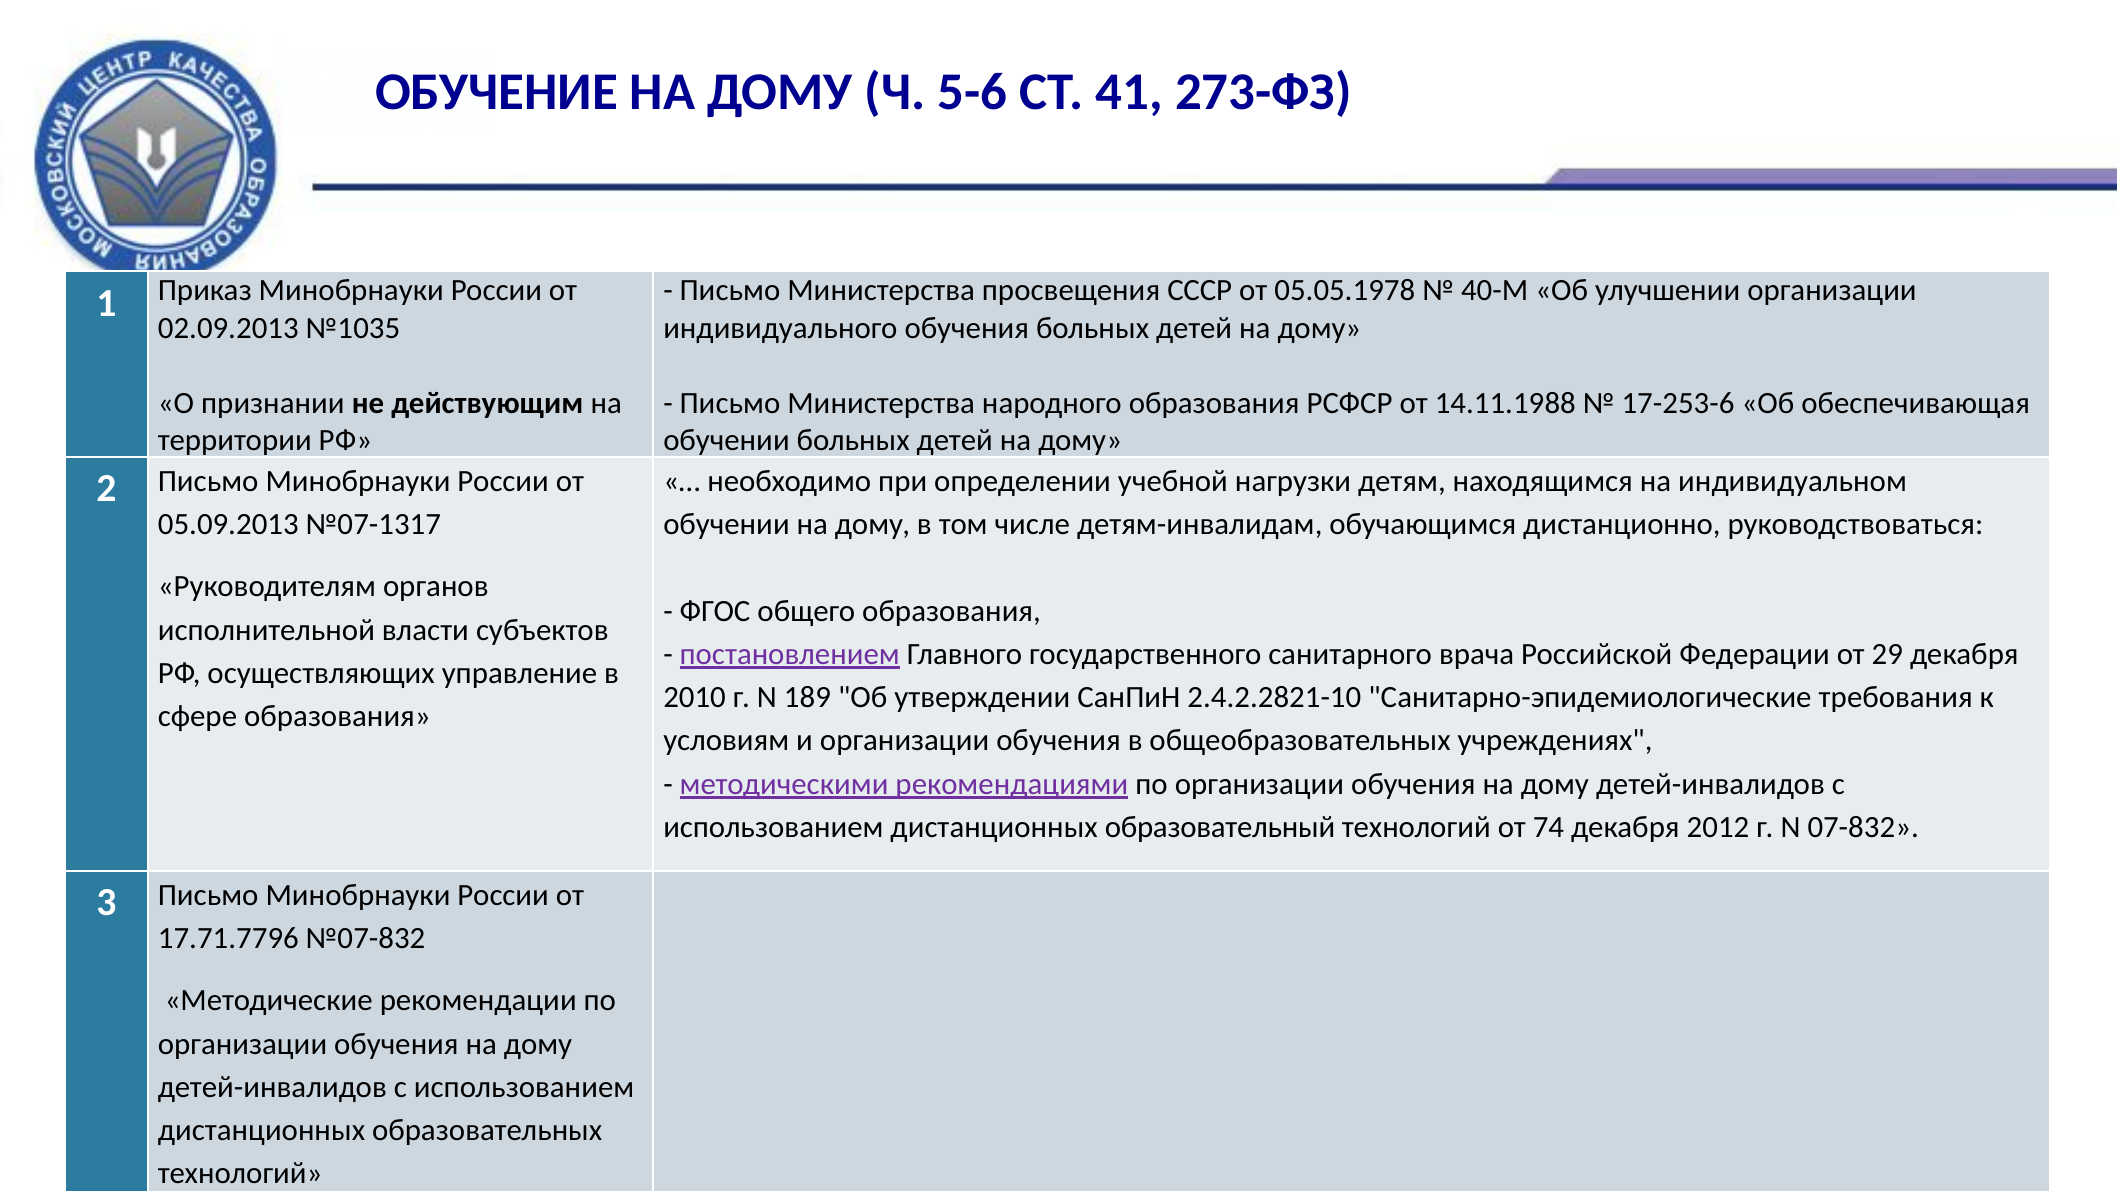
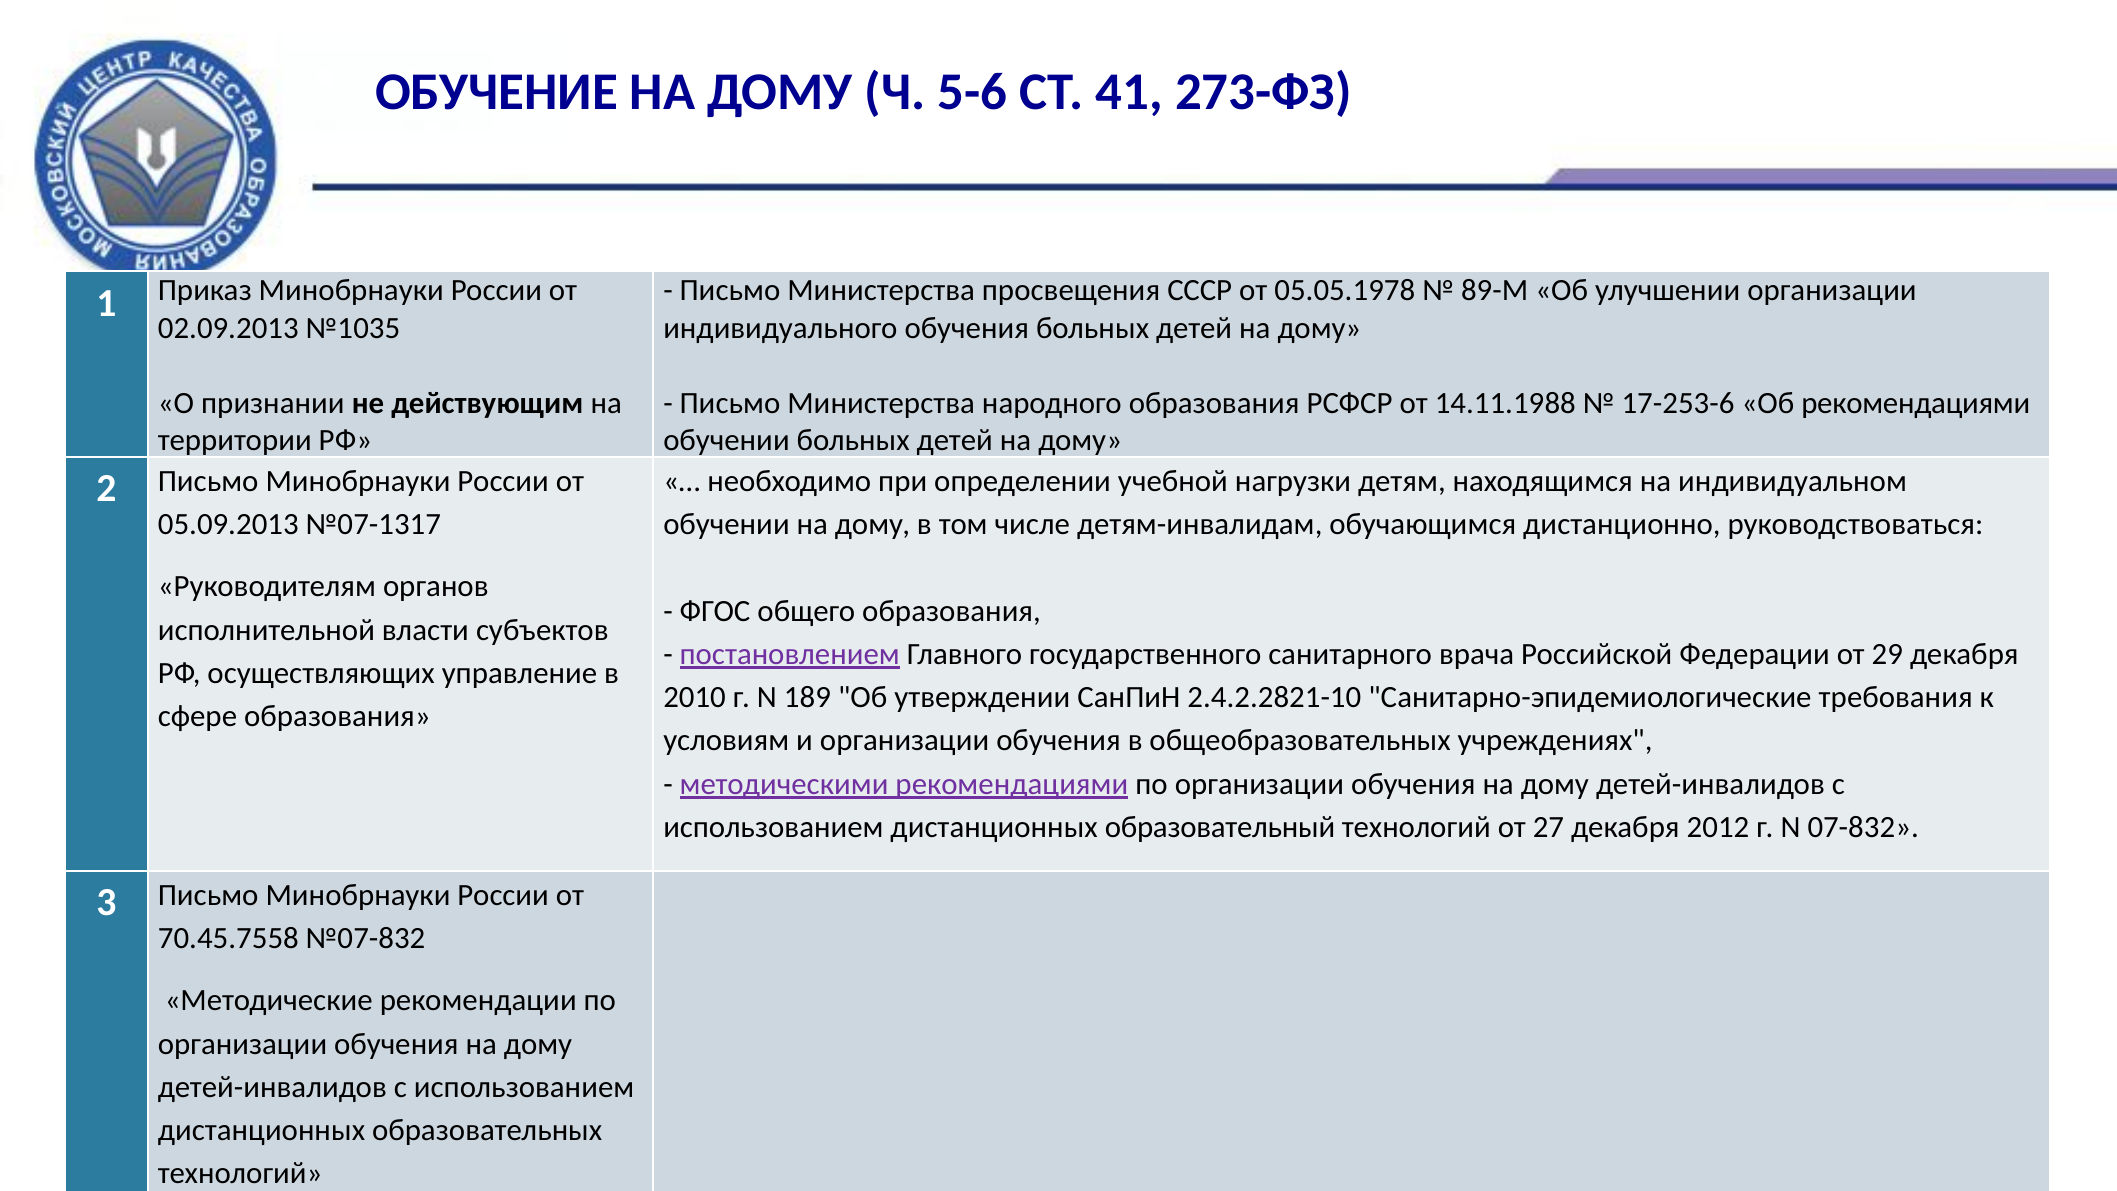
40-М: 40-М -> 89-М
Об обеспечивающая: обеспечивающая -> рекомендациями
74: 74 -> 27
17.71.7796: 17.71.7796 -> 70.45.7558
